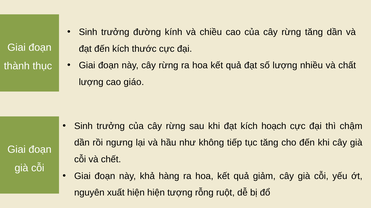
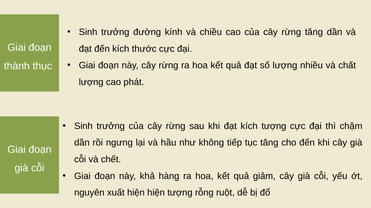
giáo: giáo -> phát
kích hoạch: hoạch -> tượng
